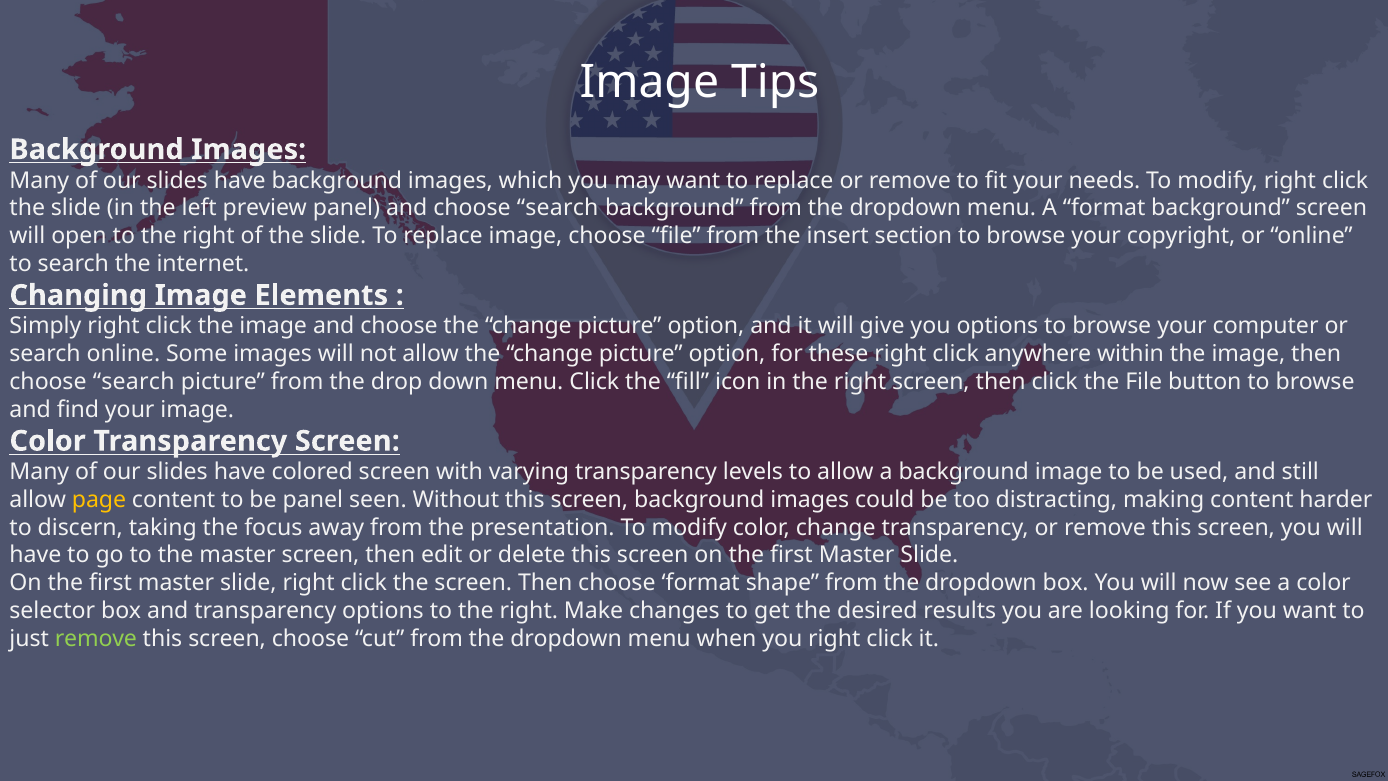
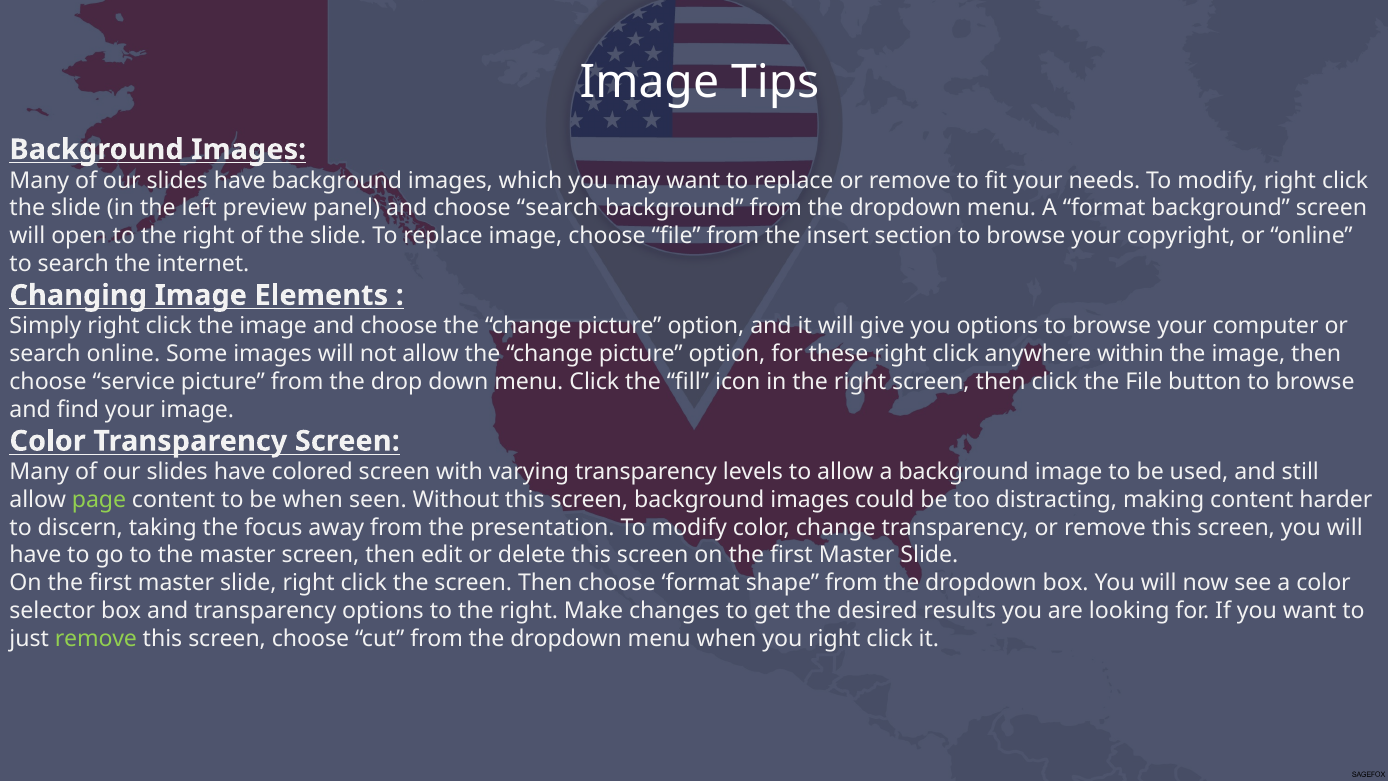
search at (134, 382): search -> service
page colour: yellow -> light green
be panel: panel -> when
